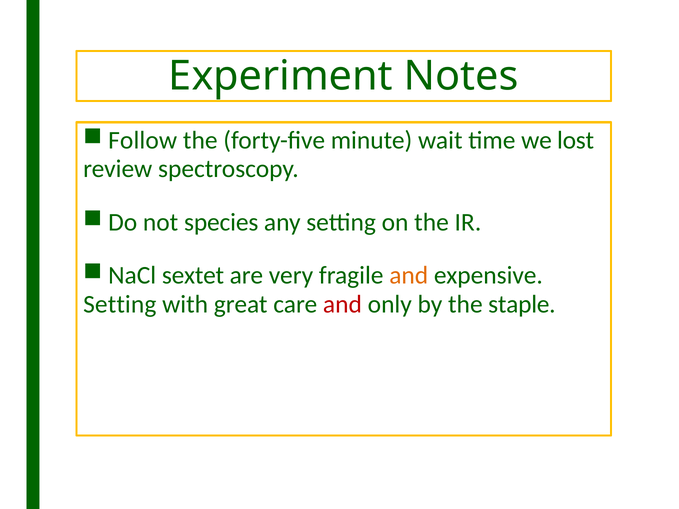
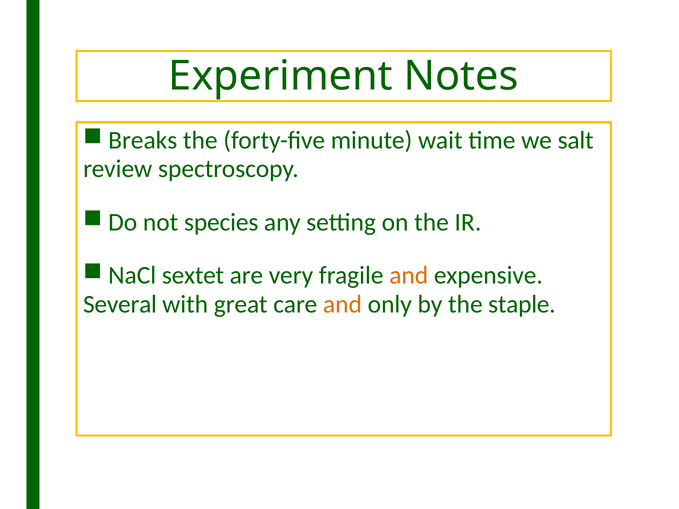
Follow: Follow -> Breaks
lost: lost -> salt
Setting at (120, 304): Setting -> Several
and at (342, 304) colour: red -> orange
